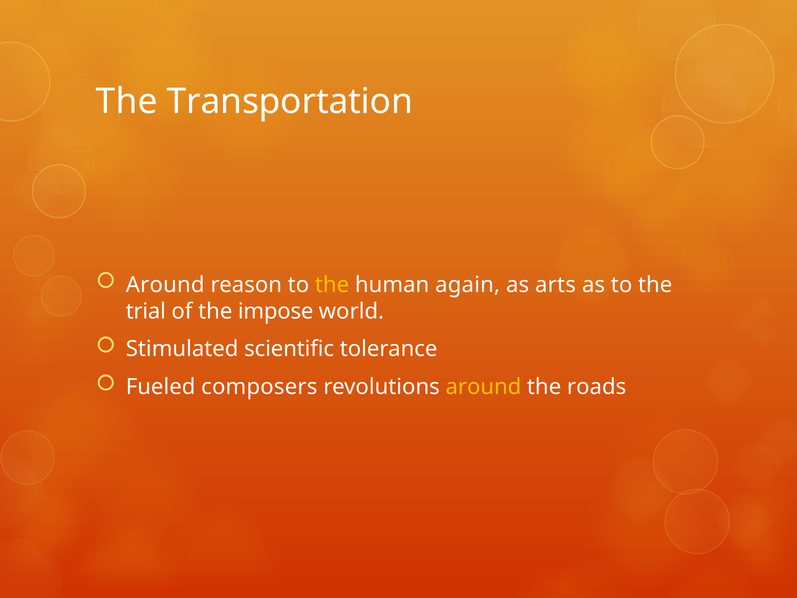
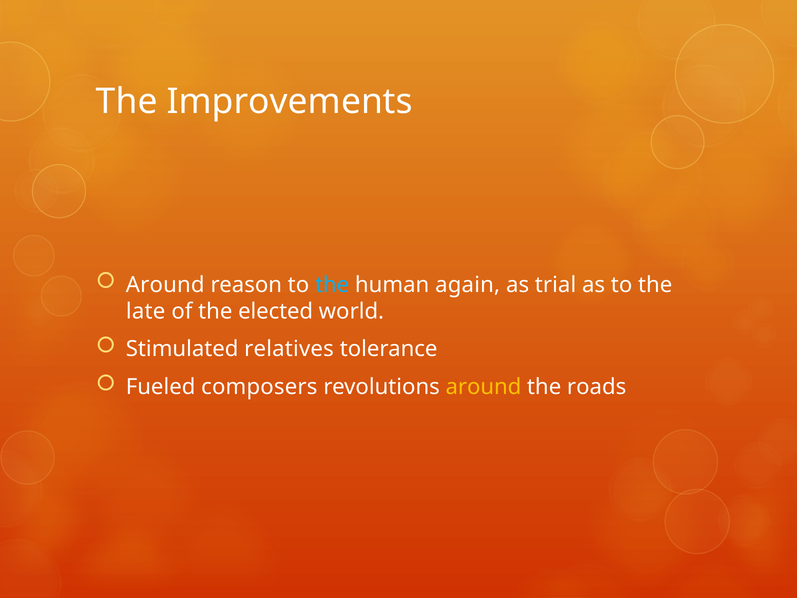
Transportation: Transportation -> Improvements
the at (332, 285) colour: yellow -> light blue
arts: arts -> trial
trial: trial -> late
impose: impose -> elected
scientific: scientific -> relatives
